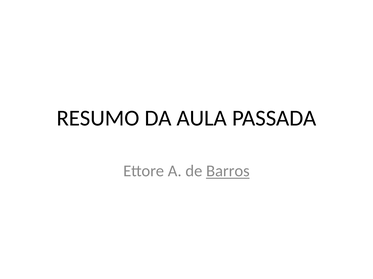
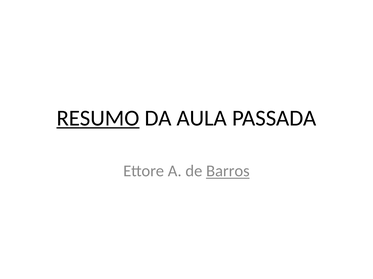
RESUMO underline: none -> present
